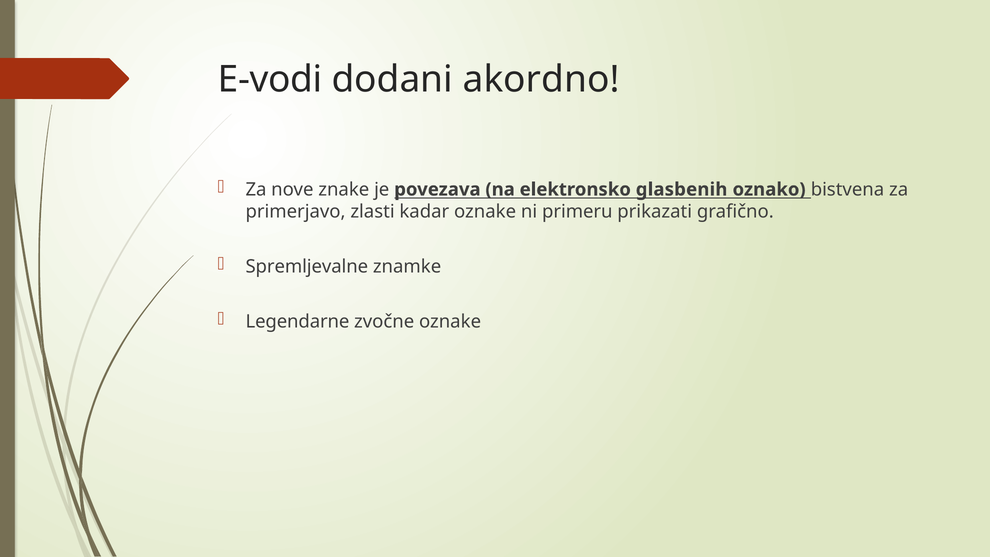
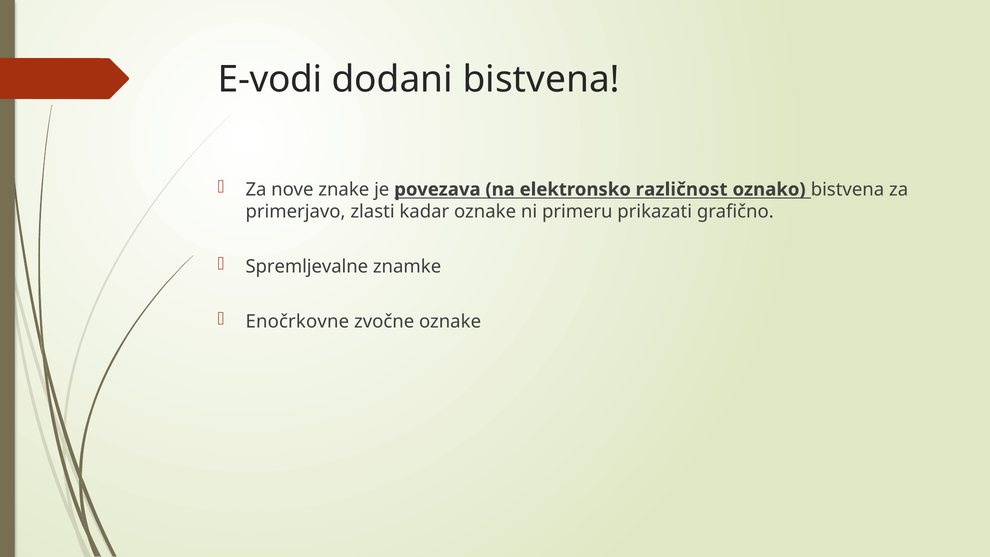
dodani akordno: akordno -> bistvena
glasbenih: glasbenih -> različnost
Legendarne: Legendarne -> Enočrkovne
